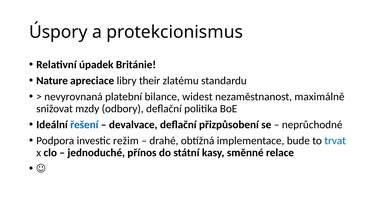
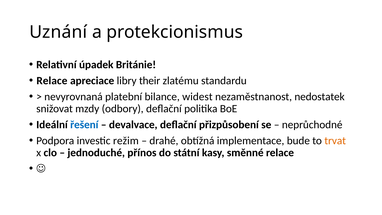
Úspory: Úspory -> Uznání
Nature at (52, 81): Nature -> Relace
maximálně: maximálně -> nedostatek
trvat colour: blue -> orange
